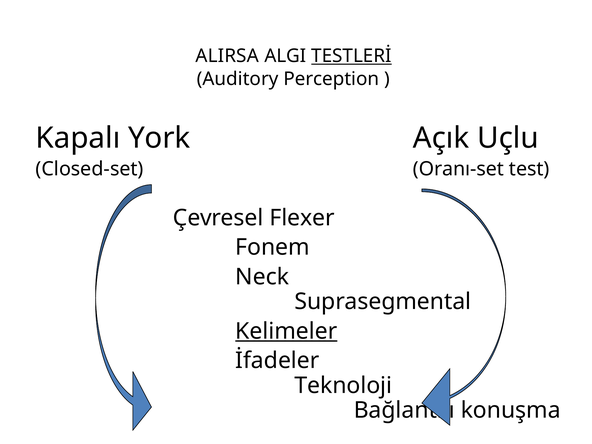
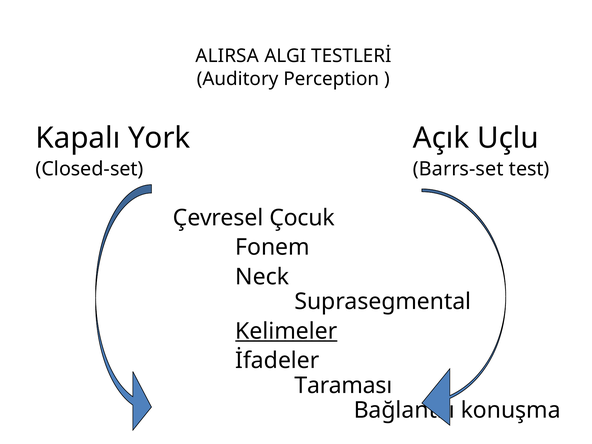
TESTLERİ underline: present -> none
Oranı-set: Oranı-set -> Barrs-set
Flexer: Flexer -> Çocuk
Teknoloji: Teknoloji -> Taraması
